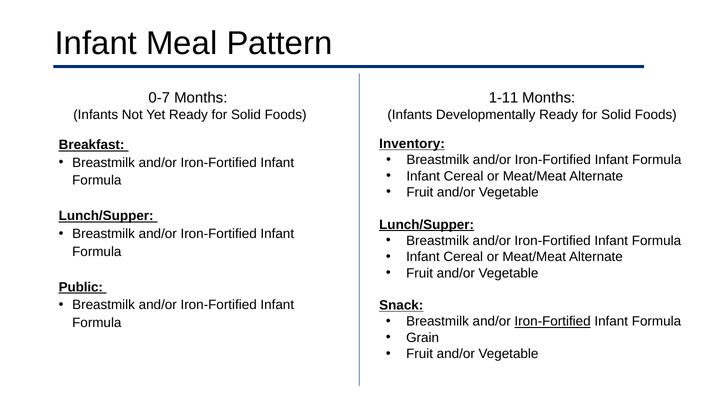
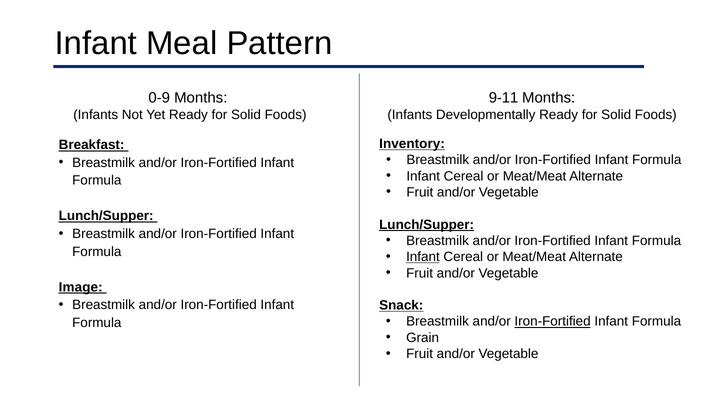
1-11: 1-11 -> 9-11
0-7: 0-7 -> 0-9
Infant at (423, 257) underline: none -> present
Public: Public -> Image
